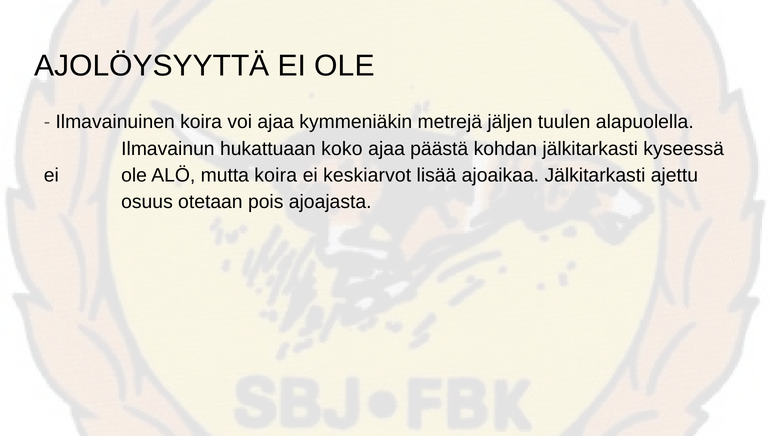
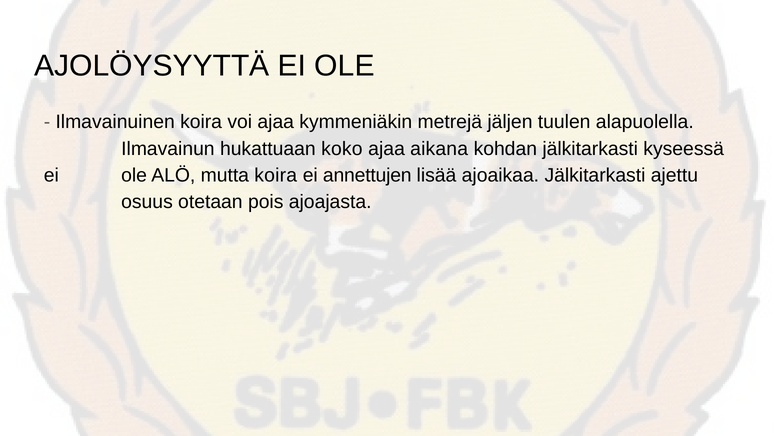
päästä: päästä -> aikana
keskiarvot: keskiarvot -> annettujen
